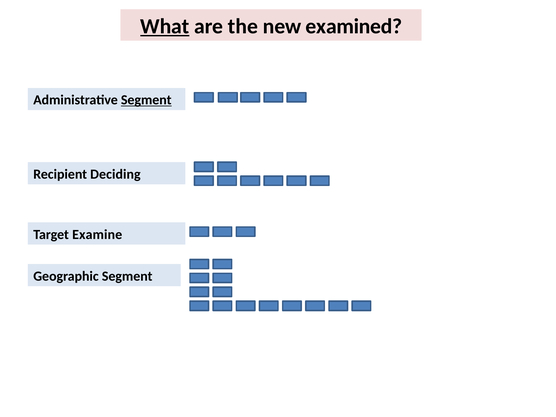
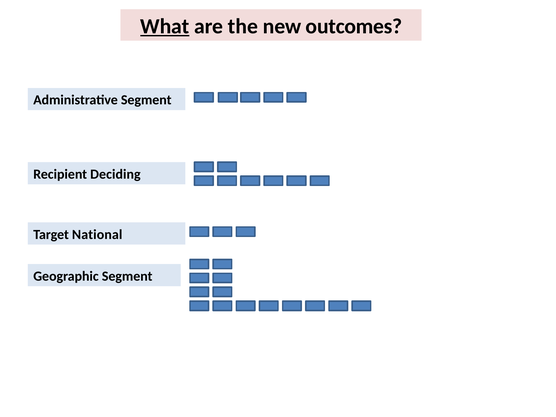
examined: examined -> outcomes
Segment at (146, 100) underline: present -> none
Examine: Examine -> National
